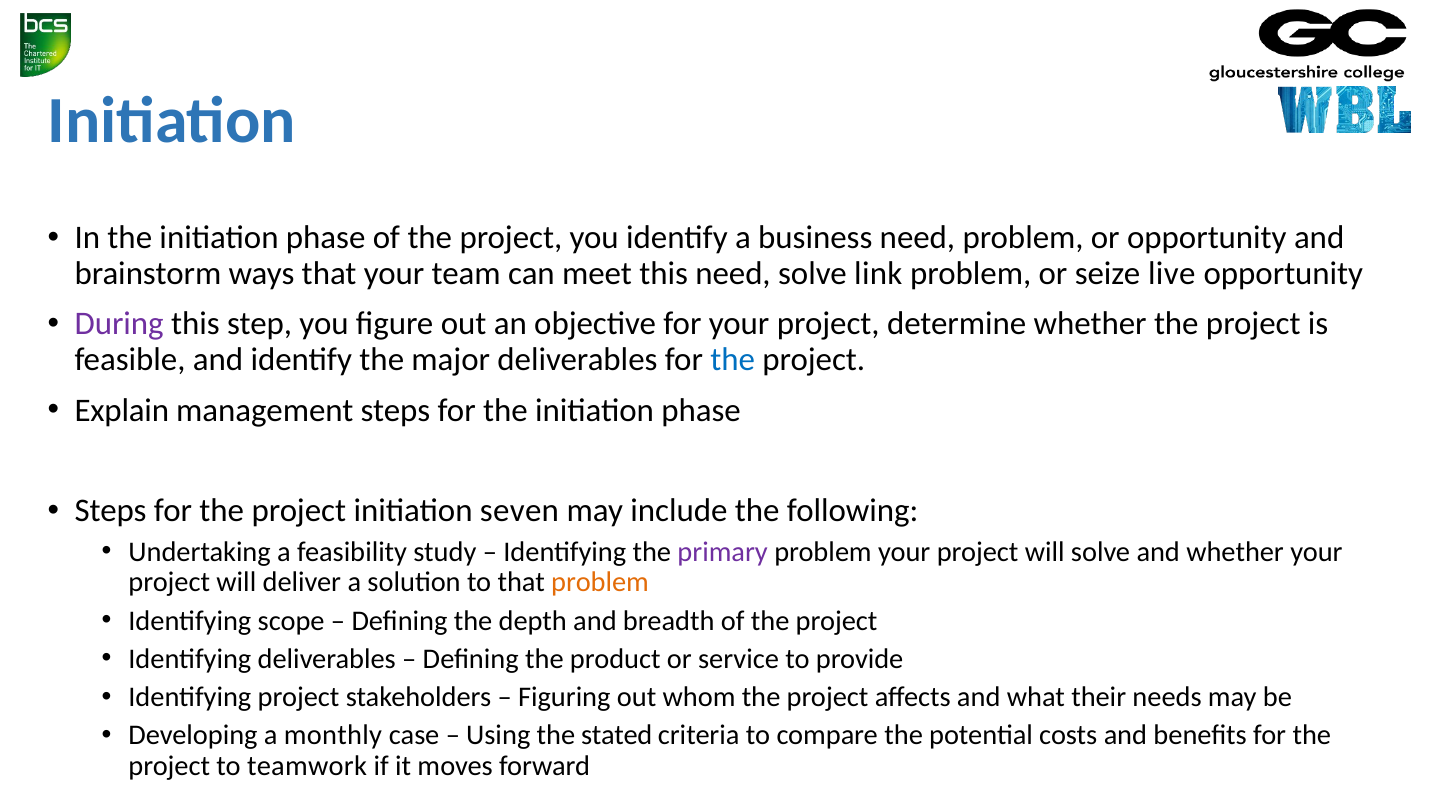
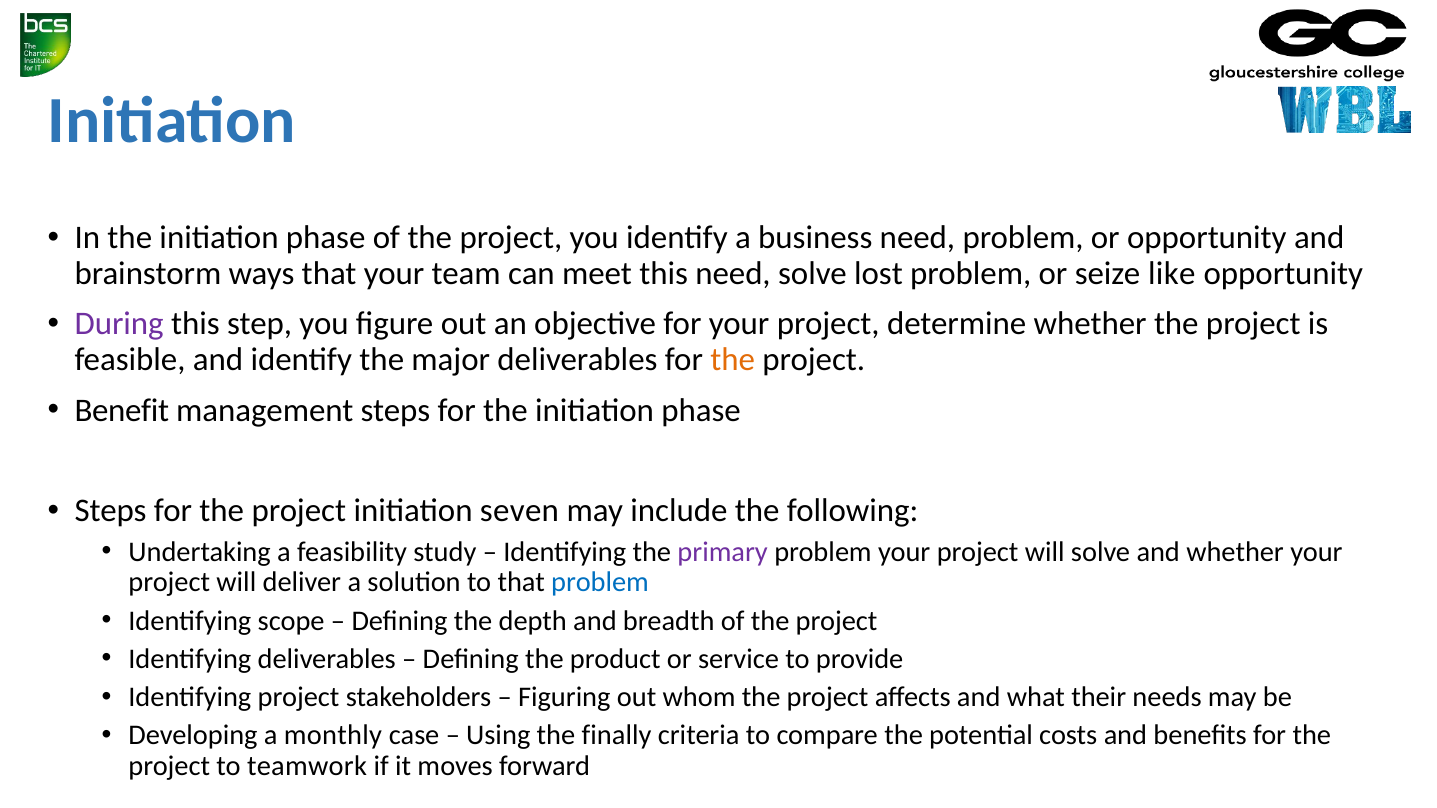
link: link -> lost
live: live -> like
the at (733, 360) colour: blue -> orange
Explain: Explain -> Benefit
problem at (600, 583) colour: orange -> blue
stated: stated -> finally
